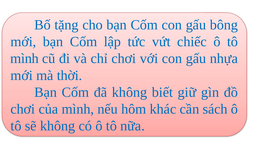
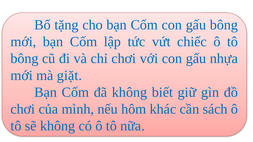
mình at (25, 59): mình -> bông
thời: thời -> giặt
